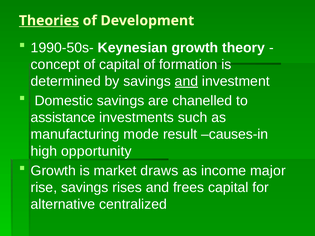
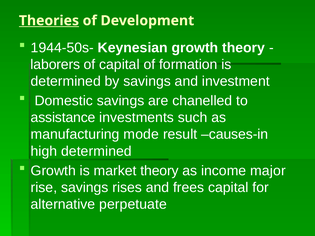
1990-50s-: 1990-50s- -> 1944-50s-
concept: concept -> laborers
and at (186, 81) underline: present -> none
high opportunity: opportunity -> determined
market draws: draws -> theory
centralized: centralized -> perpetuate
